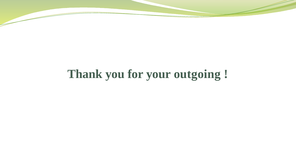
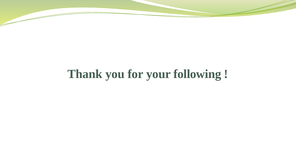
outgoing: outgoing -> following
